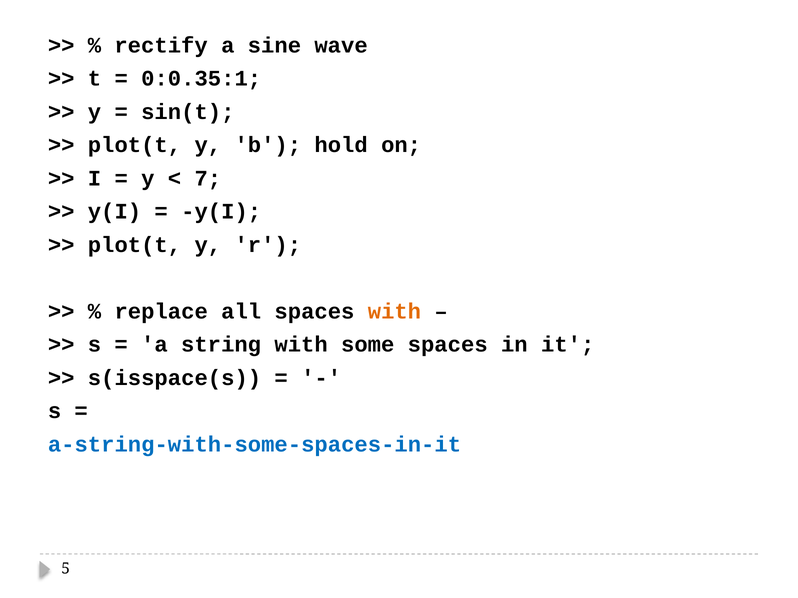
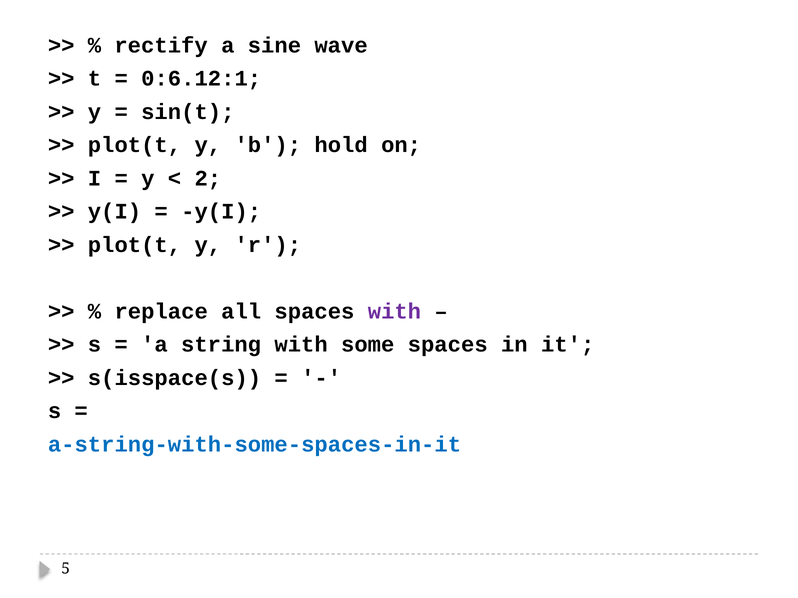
0:0.35:1: 0:0.35:1 -> 0:6.12:1
7: 7 -> 2
with at (394, 312) colour: orange -> purple
